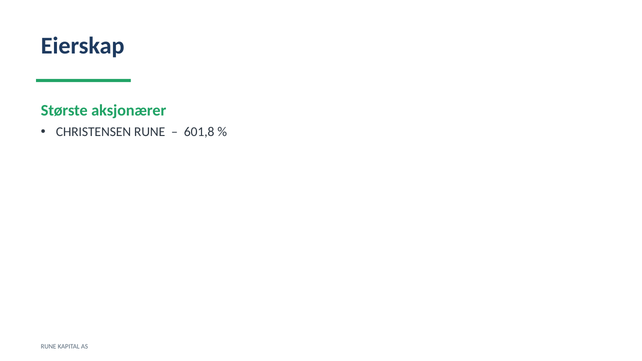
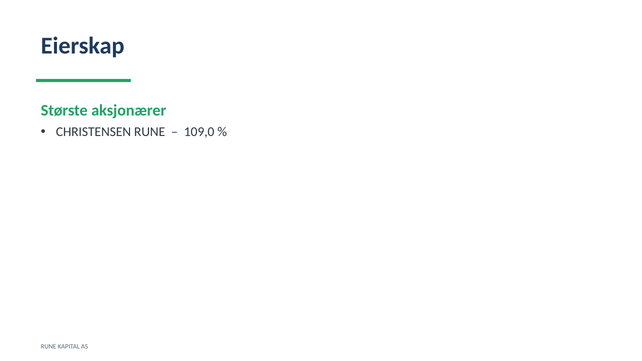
601,8: 601,8 -> 109,0
